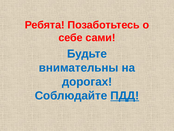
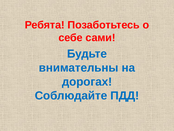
ПДД underline: present -> none
